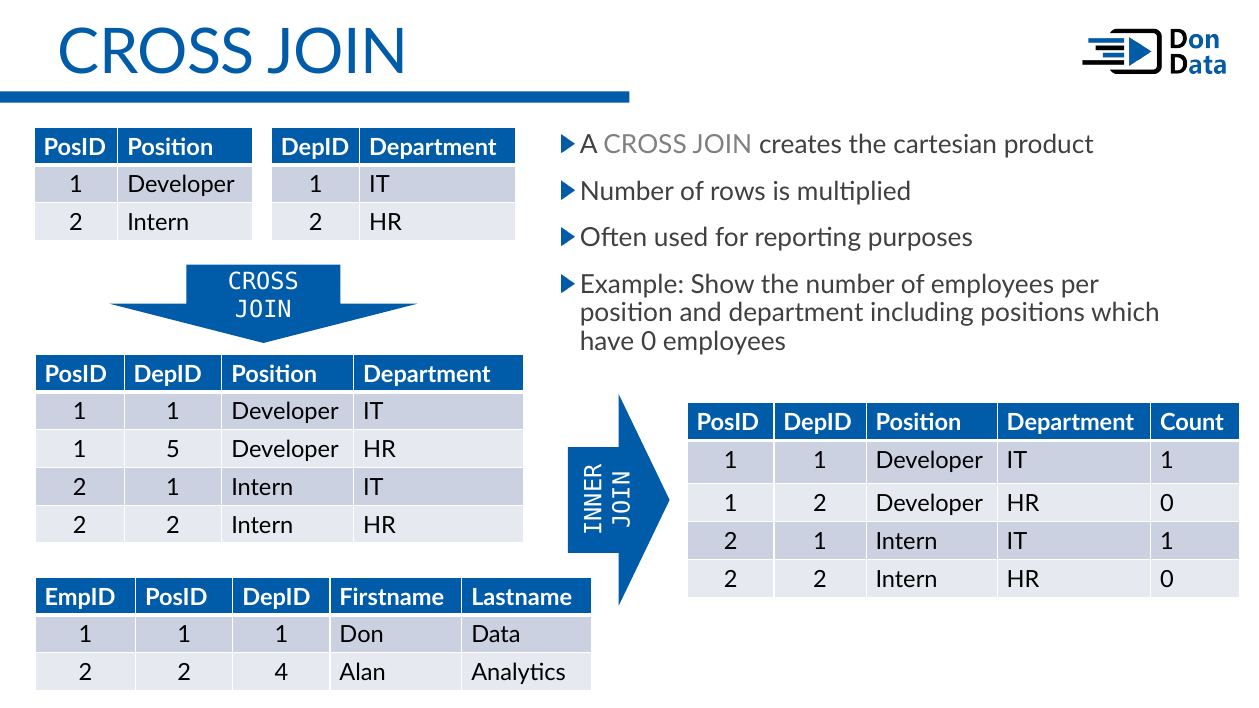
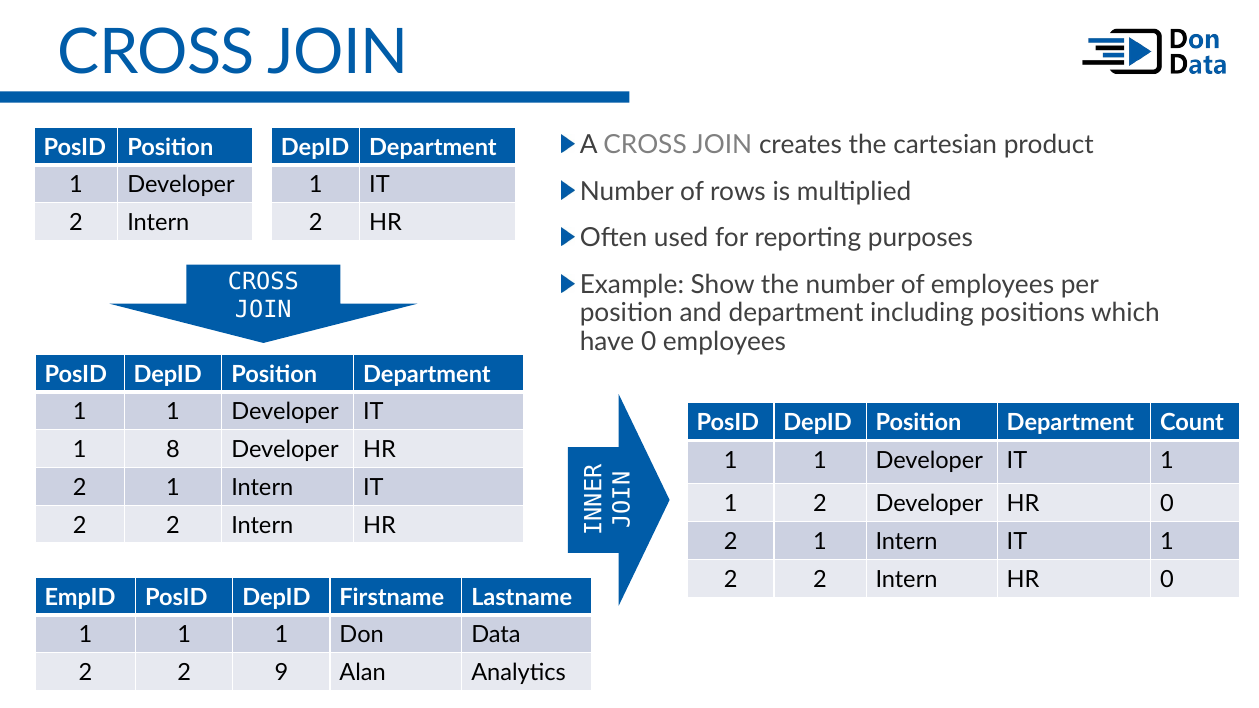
5: 5 -> 8
4: 4 -> 9
